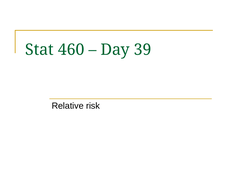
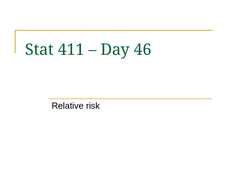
460: 460 -> 411
39: 39 -> 46
